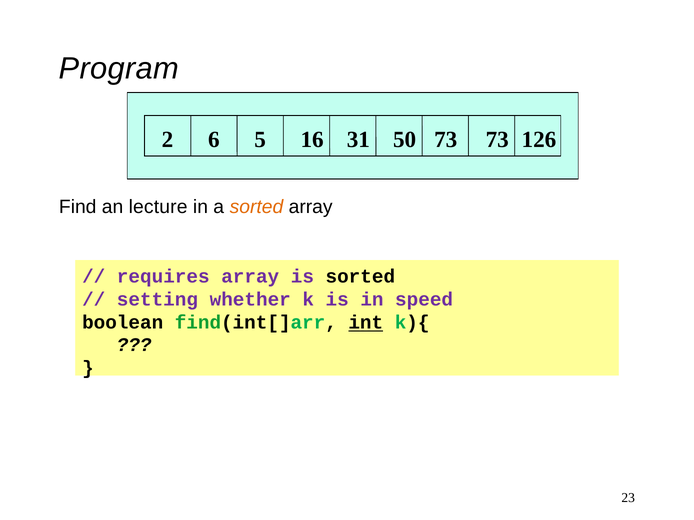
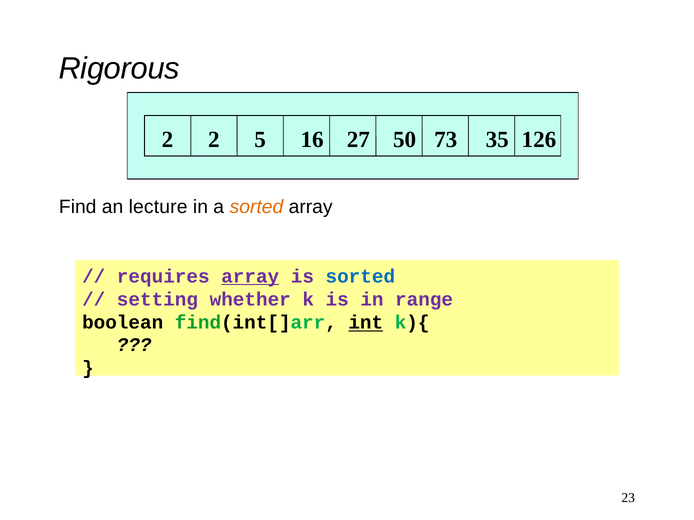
Program: Program -> Rigorous
2 6: 6 -> 2
31: 31 -> 27
73 73: 73 -> 35
array at (250, 277) underline: none -> present
sorted at (360, 277) colour: black -> blue
speed: speed -> range
